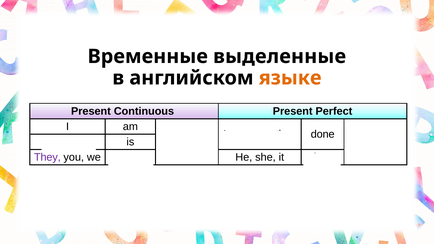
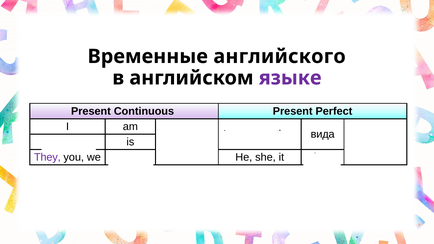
выделенные: выделенные -> английского
языке colour: orange -> purple
done: done -> вида
